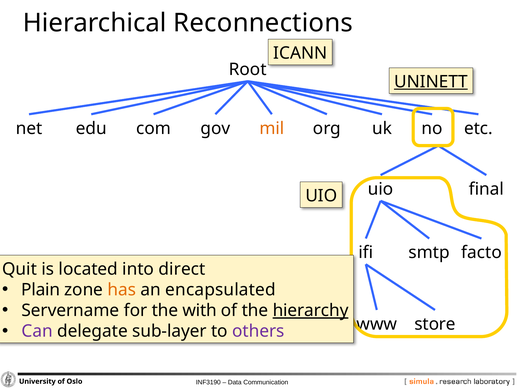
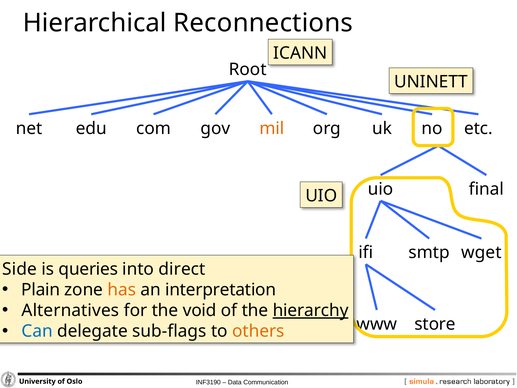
UNINETT underline: present -> none
facto: facto -> wget
Quit: Quit -> Side
located: located -> queries
encapsulated: encapsulated -> interpretation
Servername: Servername -> Alternatives
with: with -> void
Can colour: purple -> blue
sub-layer: sub-layer -> sub-flags
others colour: purple -> orange
